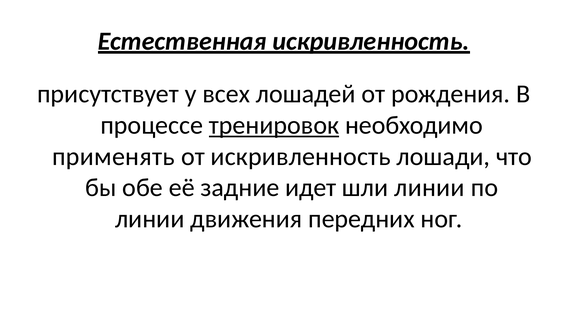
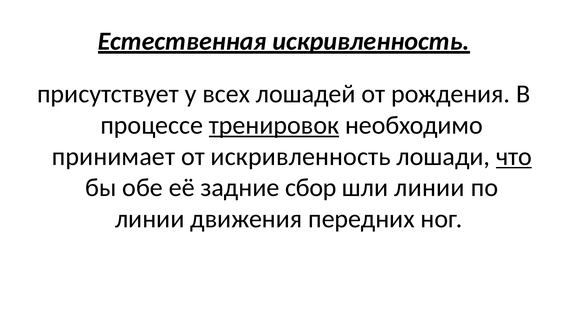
применять: применять -> принимает
что underline: none -> present
идeт: идeт -> сбор
